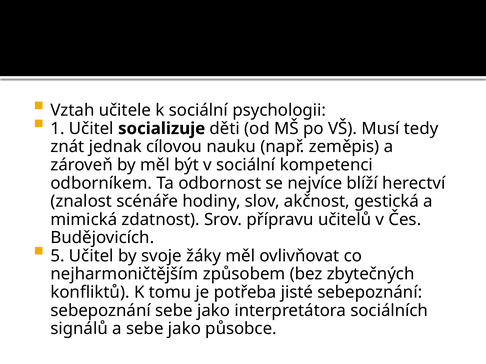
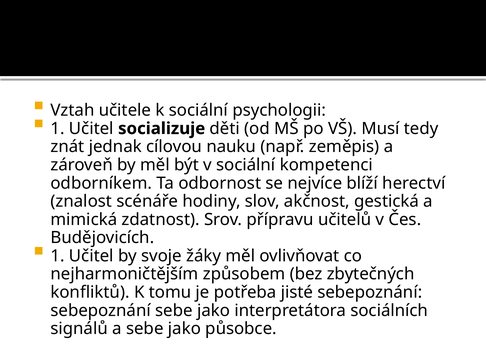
5 at (58, 256): 5 -> 1
